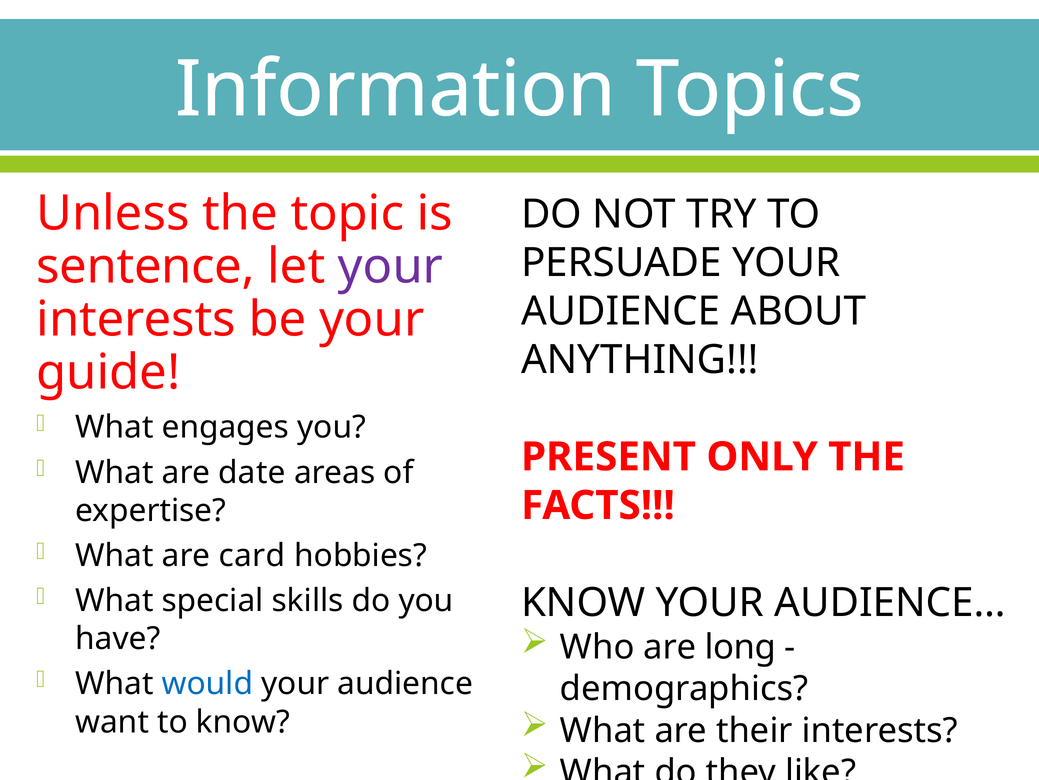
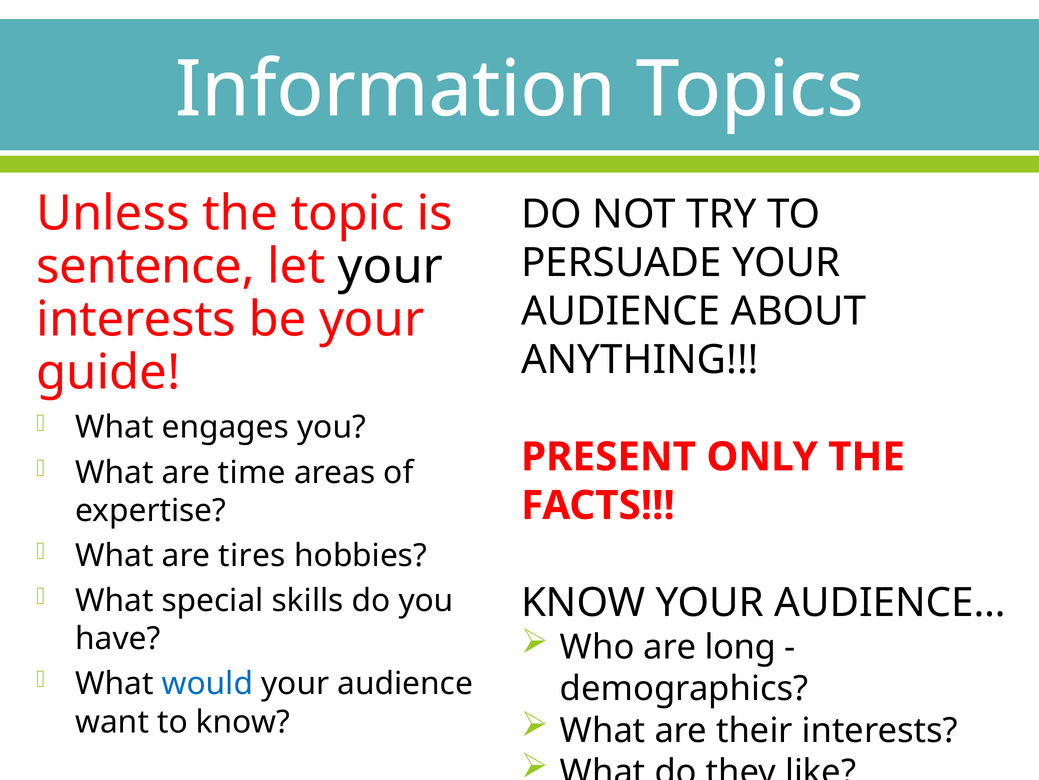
your at (391, 266) colour: purple -> black
date: date -> time
card: card -> tires
